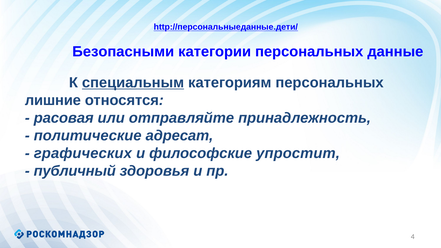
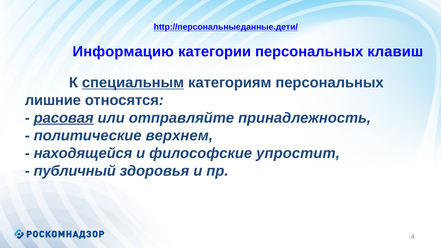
Безопасными: Безопасными -> Информацию
данные: данные -> клавиш
расовая underline: none -> present
адресат: адресат -> верхнем
графических: графических -> находящейся
